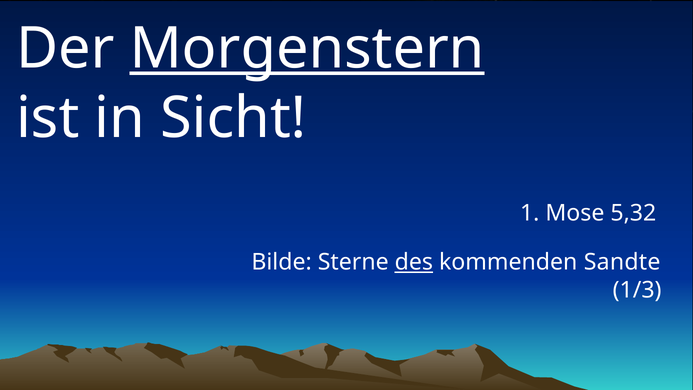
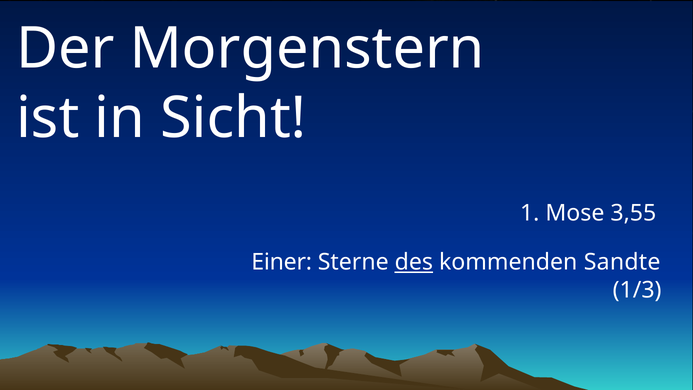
Morgenstern underline: present -> none
5,32: 5,32 -> 3,55
Bilde: Bilde -> Einer
